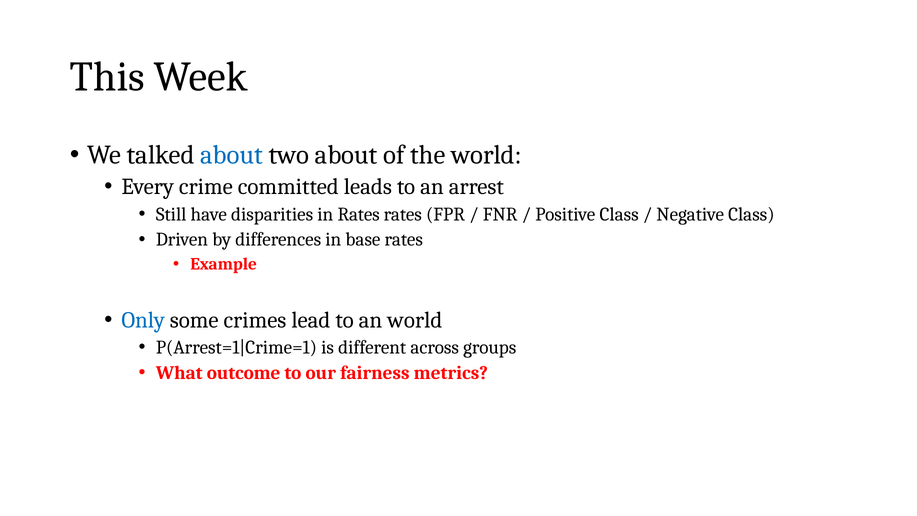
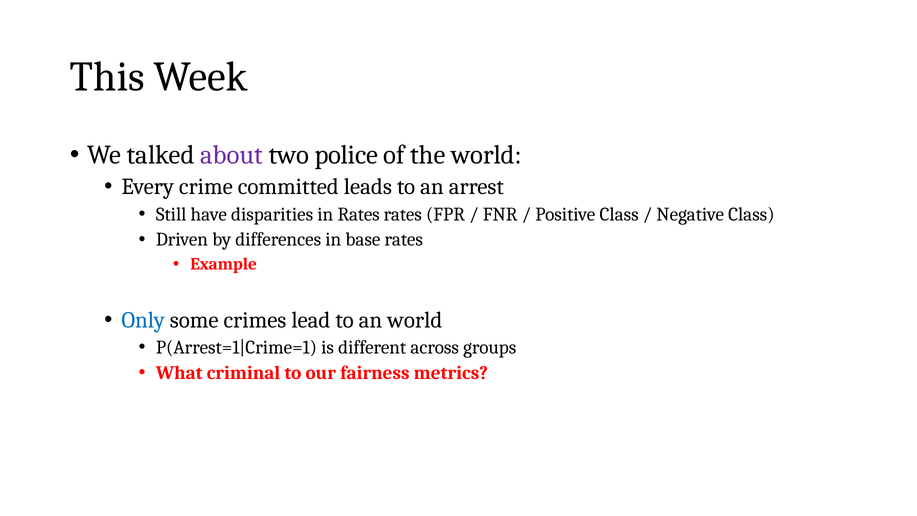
about at (232, 155) colour: blue -> purple
two about: about -> police
outcome: outcome -> criminal
